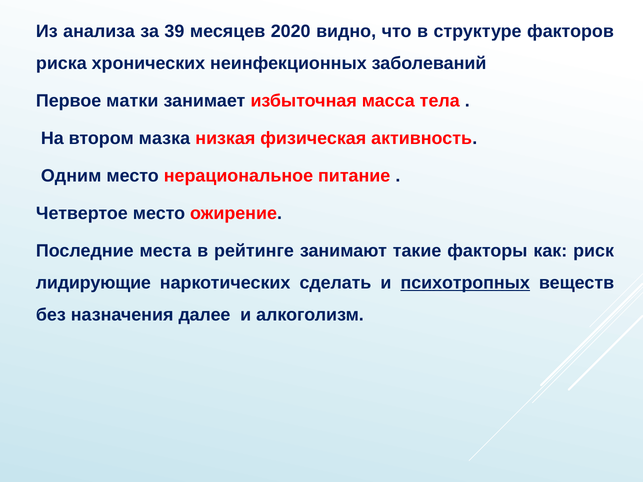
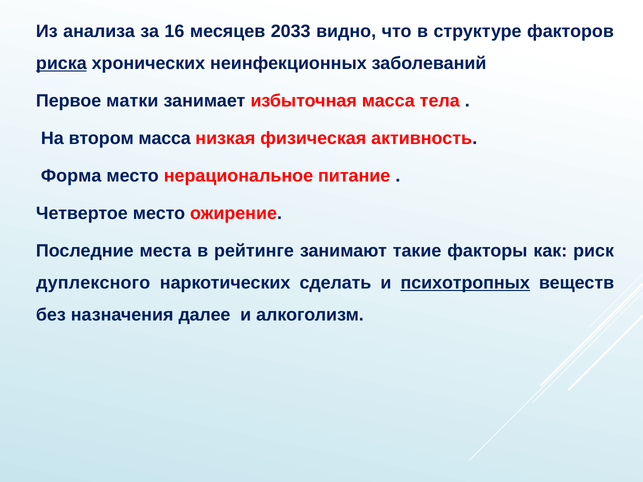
39: 39 -> 16
2020: 2020 -> 2033
риска underline: none -> present
втором мазка: мазка -> масса
Одним: Одним -> Форма
лидирующие: лидирующие -> дуплексного
